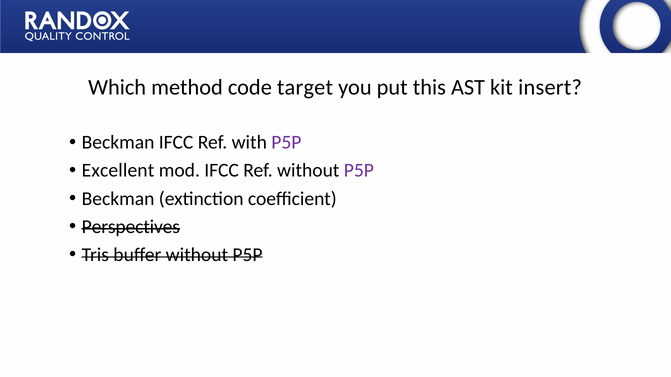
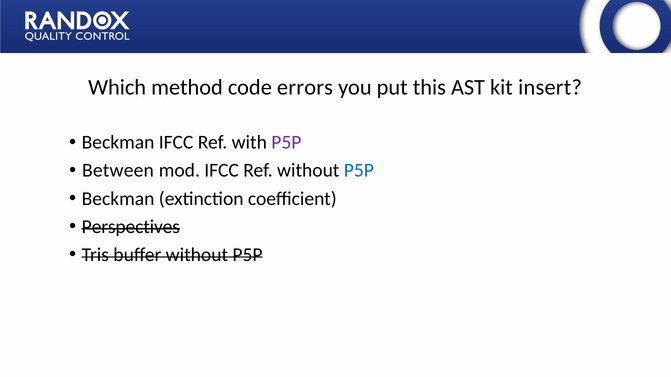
target: target -> errors
Excellent: Excellent -> Between
P5P at (359, 171) colour: purple -> blue
